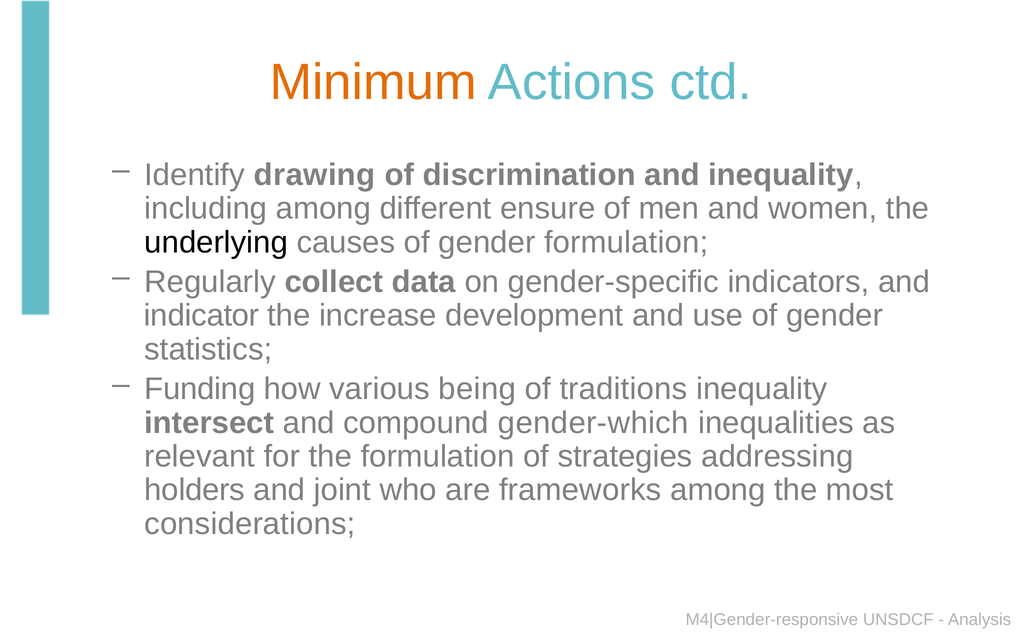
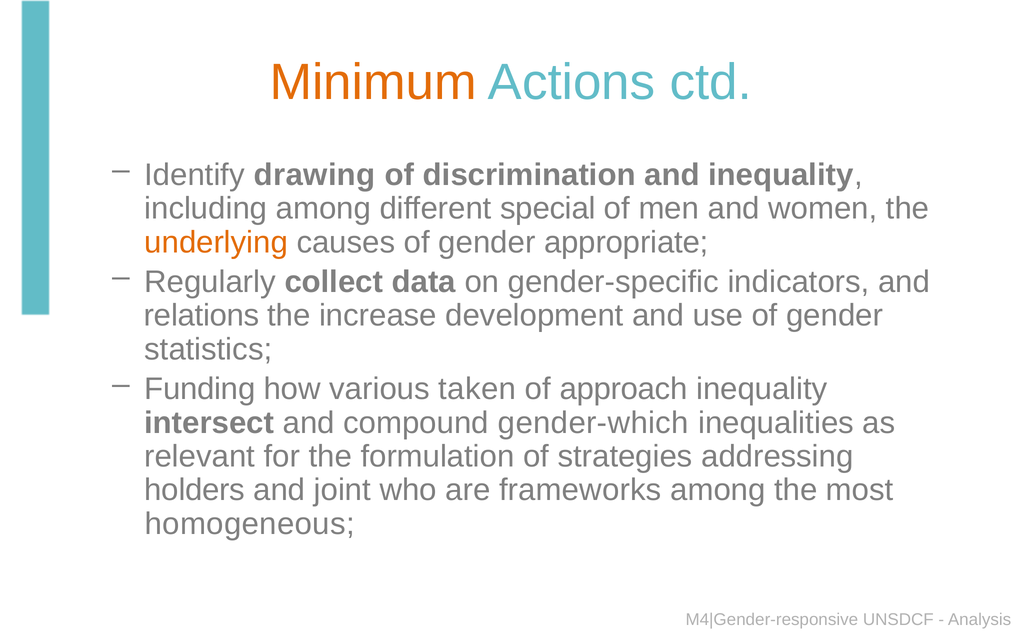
ensure: ensure -> special
underlying colour: black -> orange
gender formulation: formulation -> appropriate
indicator: indicator -> relations
being: being -> taken
traditions: traditions -> approach
considerations: considerations -> homogeneous
